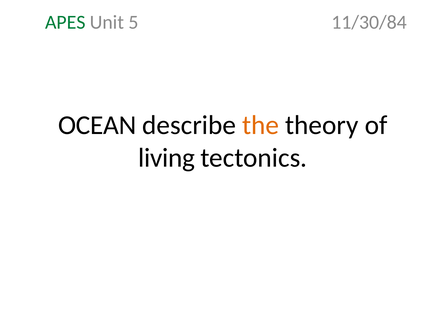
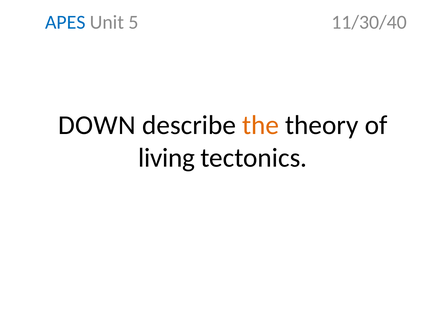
APES colour: green -> blue
11/30/84: 11/30/84 -> 11/30/40
OCEAN: OCEAN -> DOWN
